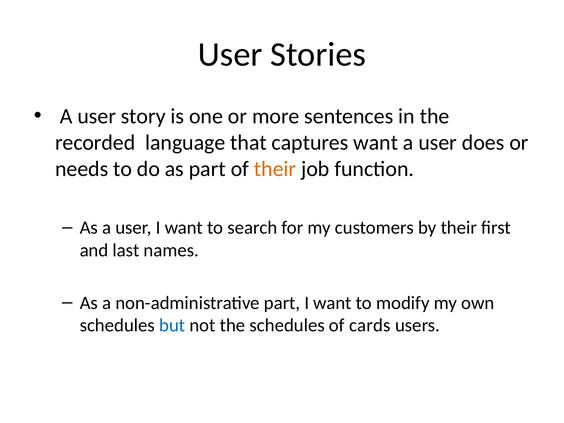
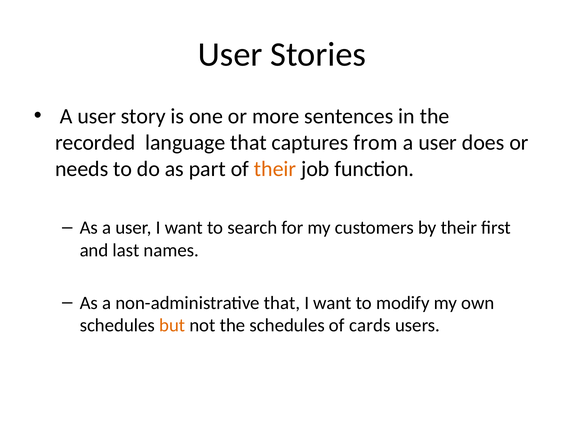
captures want: want -> from
non-administrative part: part -> that
but colour: blue -> orange
